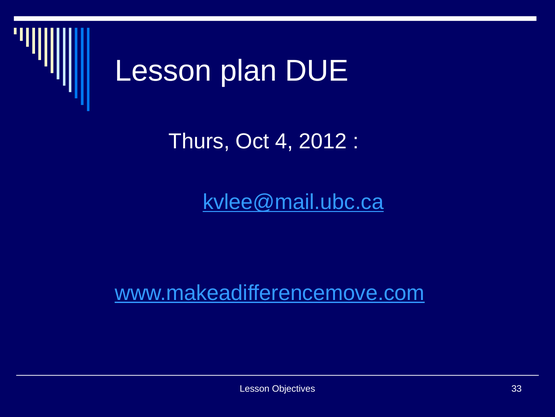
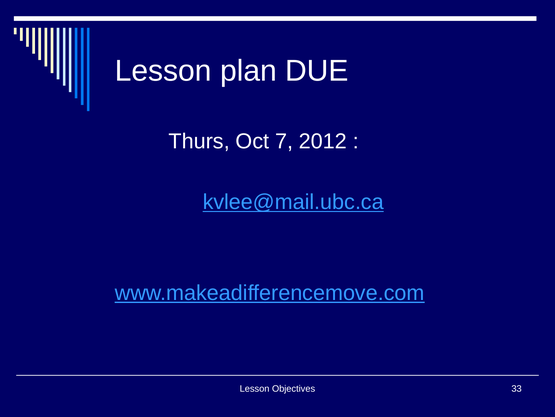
4: 4 -> 7
